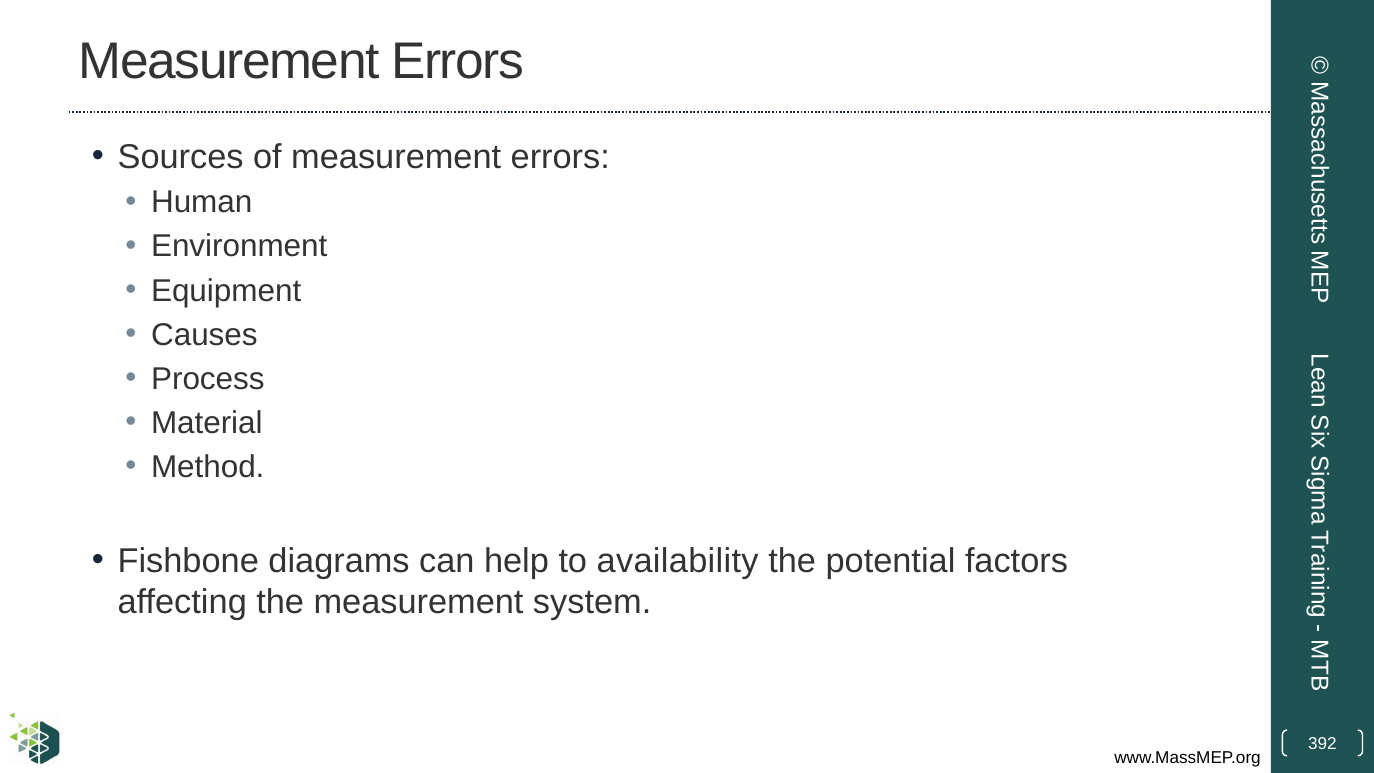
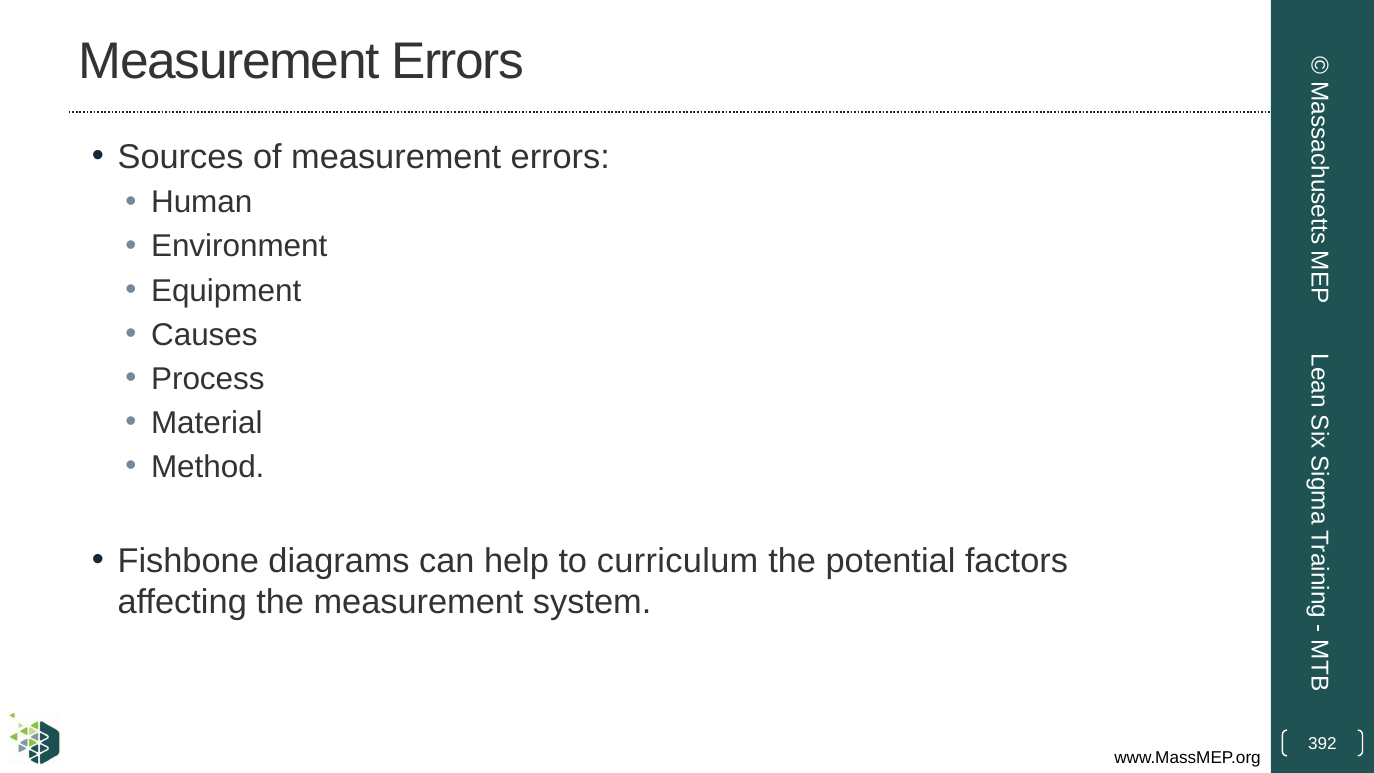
availability: availability -> curriculum
